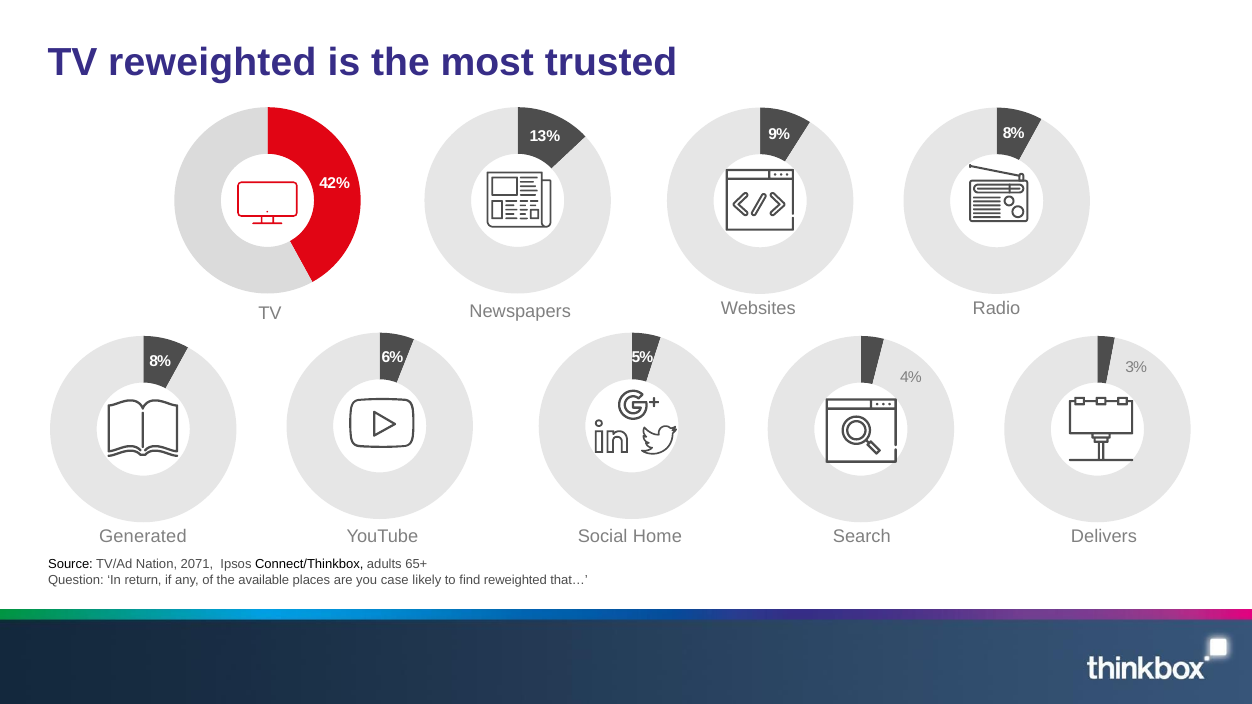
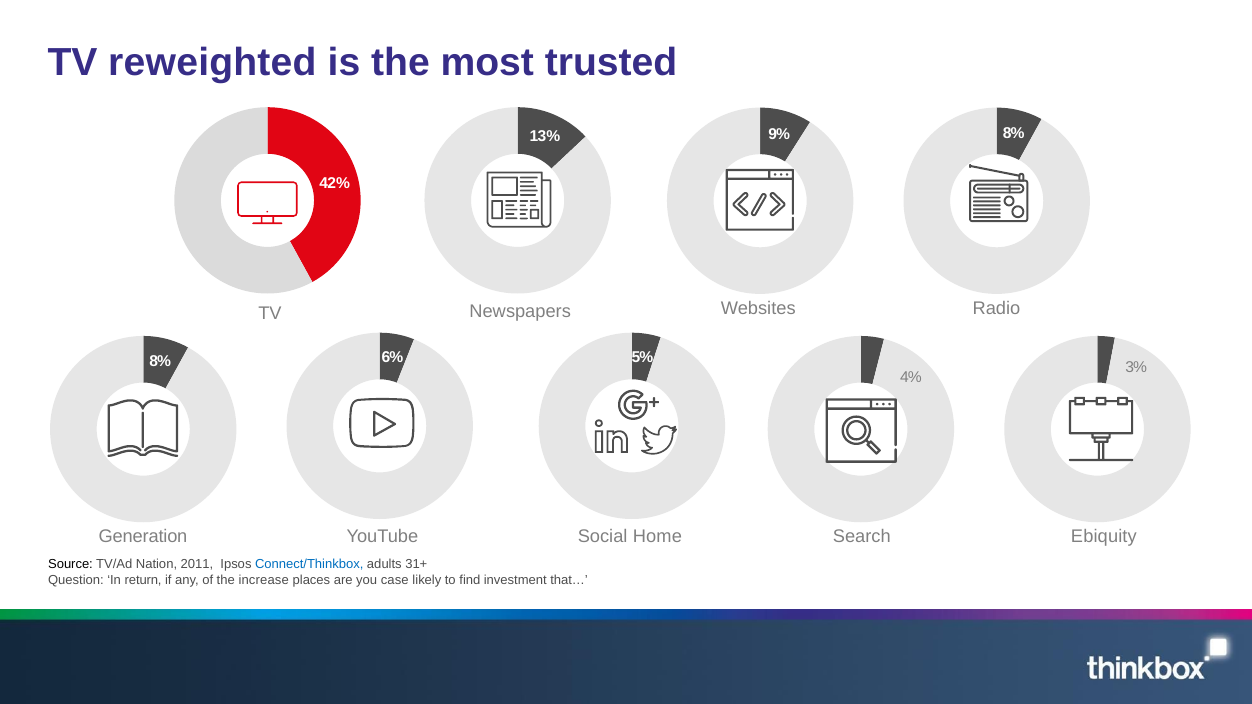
Generated: Generated -> Generation
Delivers: Delivers -> Ebiquity
2071: 2071 -> 2011
Connect/Thinkbox colour: black -> blue
65+: 65+ -> 31+
available: available -> increase
find reweighted: reweighted -> investment
